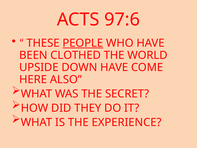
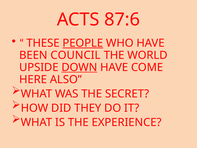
97:6: 97:6 -> 87:6
CLOTHED: CLOTHED -> COUNCIL
DOWN underline: none -> present
